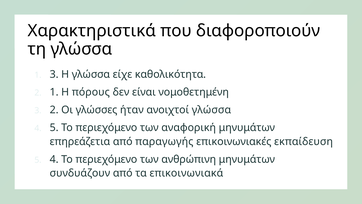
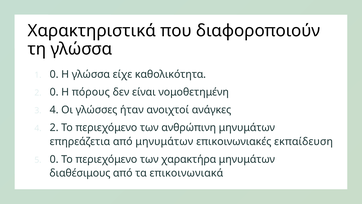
1 3: 3 -> 0
2 1: 1 -> 0
3 2: 2 -> 4
ανοιχτοί γλώσσα: γλώσσα -> ανάγκες
4 5: 5 -> 2
αναφορική: αναφορική -> ανθρώπινη
από παραγωγής: παραγωγής -> μηνυμάτων
5 4: 4 -> 0
ανθρώπινη: ανθρώπινη -> χαρακτήρα
συνδυάζουν: συνδυάζουν -> διαθέσιμους
